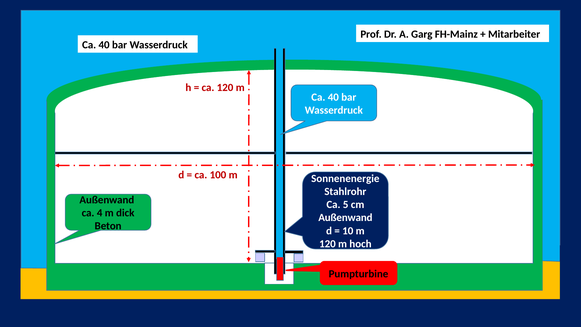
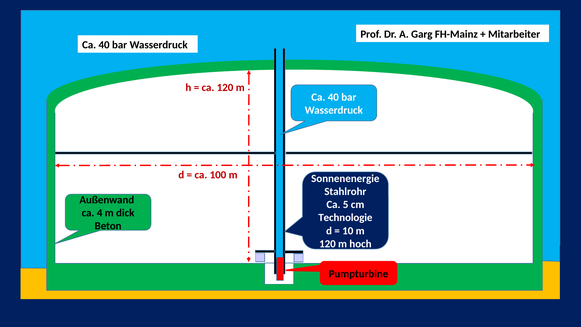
Außenwand at (345, 218): Außenwand -> Technologie
